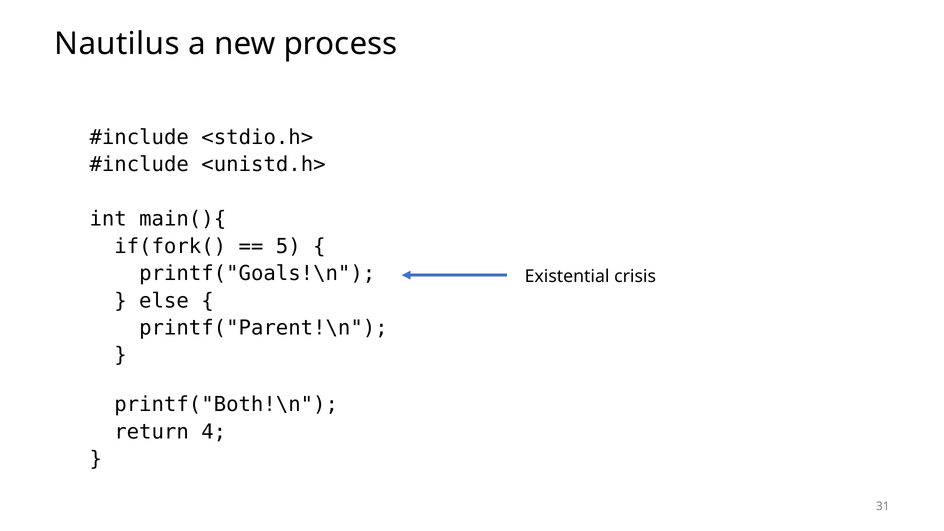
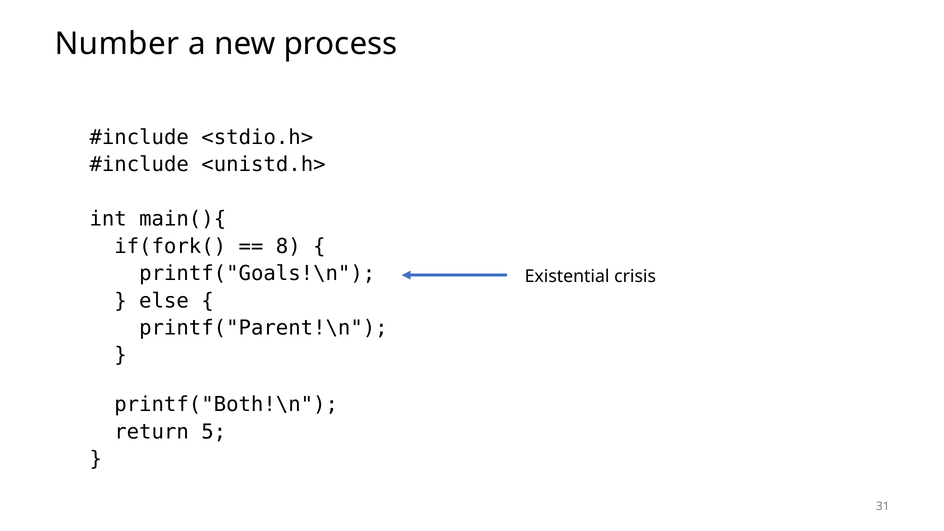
Nautilus: Nautilus -> Number
5: 5 -> 8
4: 4 -> 5
